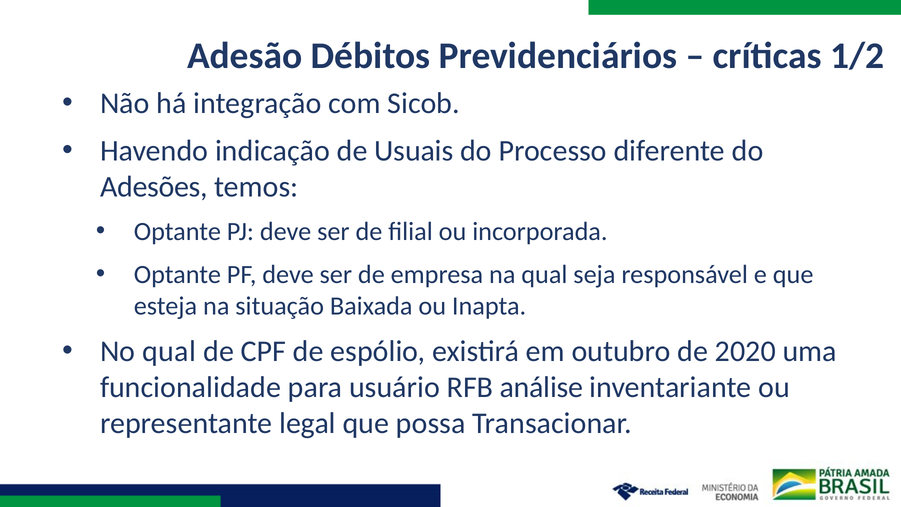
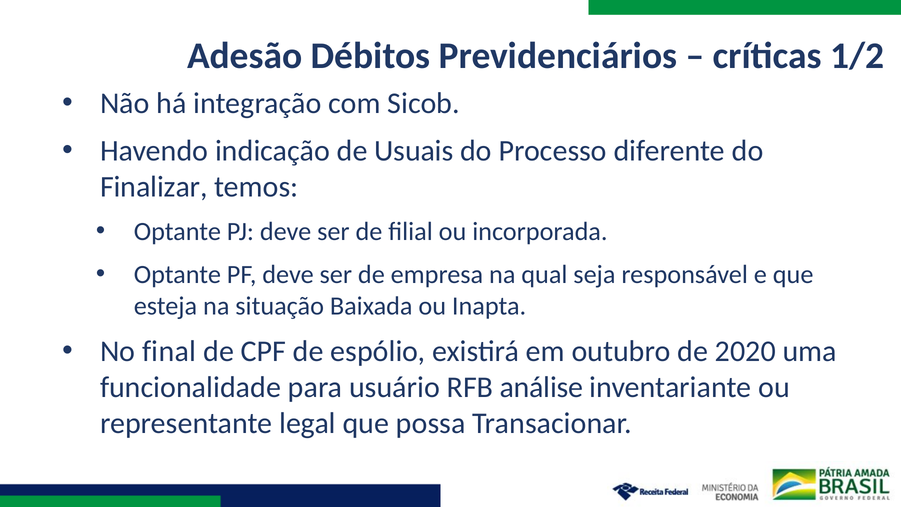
Adesões: Adesões -> Finalizar
No qual: qual -> final
